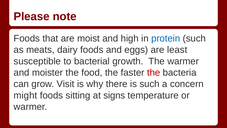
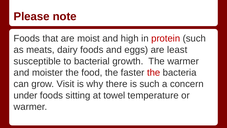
protein colour: blue -> red
might: might -> under
signs: signs -> towel
